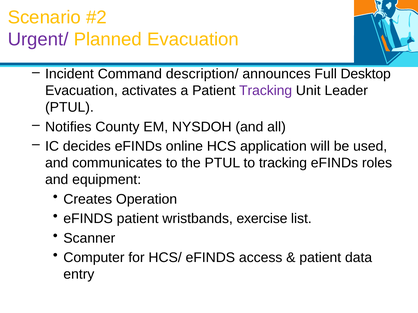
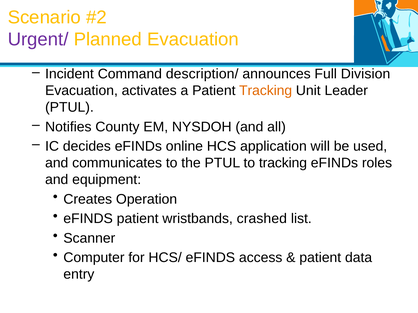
Desktop: Desktop -> Division
Tracking at (266, 91) colour: purple -> orange
exercise: exercise -> crashed
